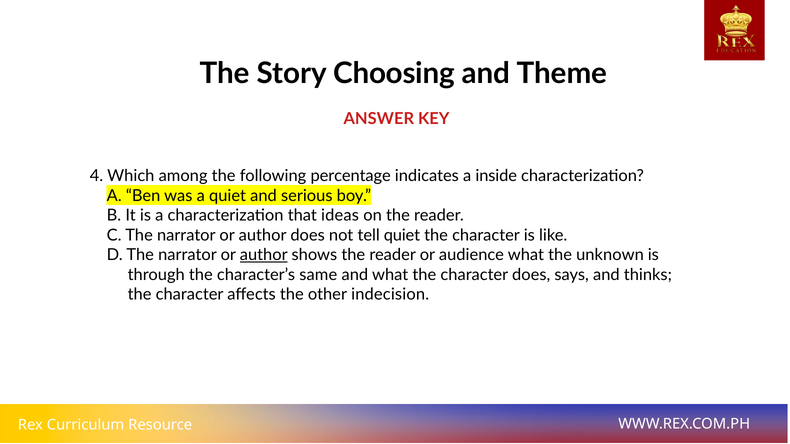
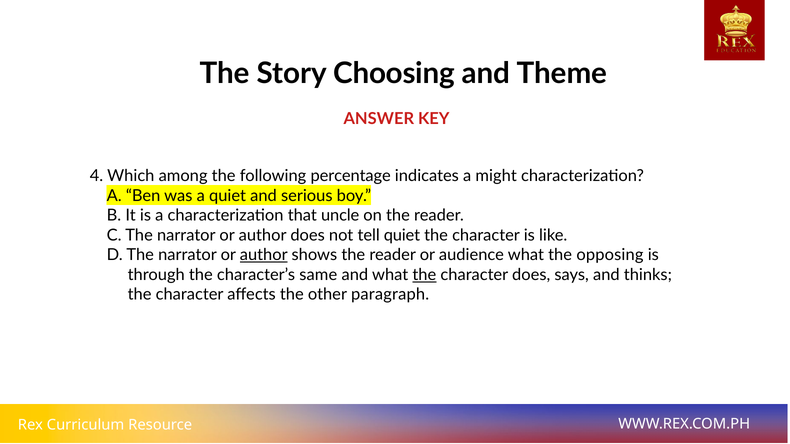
inside: inside -> might
ideas: ideas -> uncle
unknown: unknown -> opposing
the at (424, 275) underline: none -> present
indecision: indecision -> paragraph
